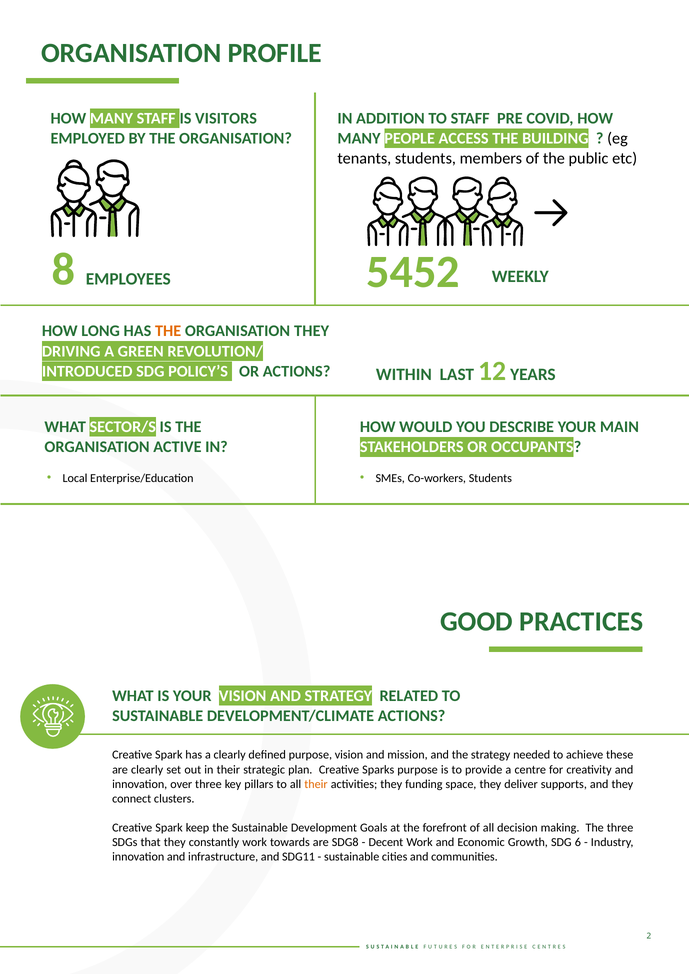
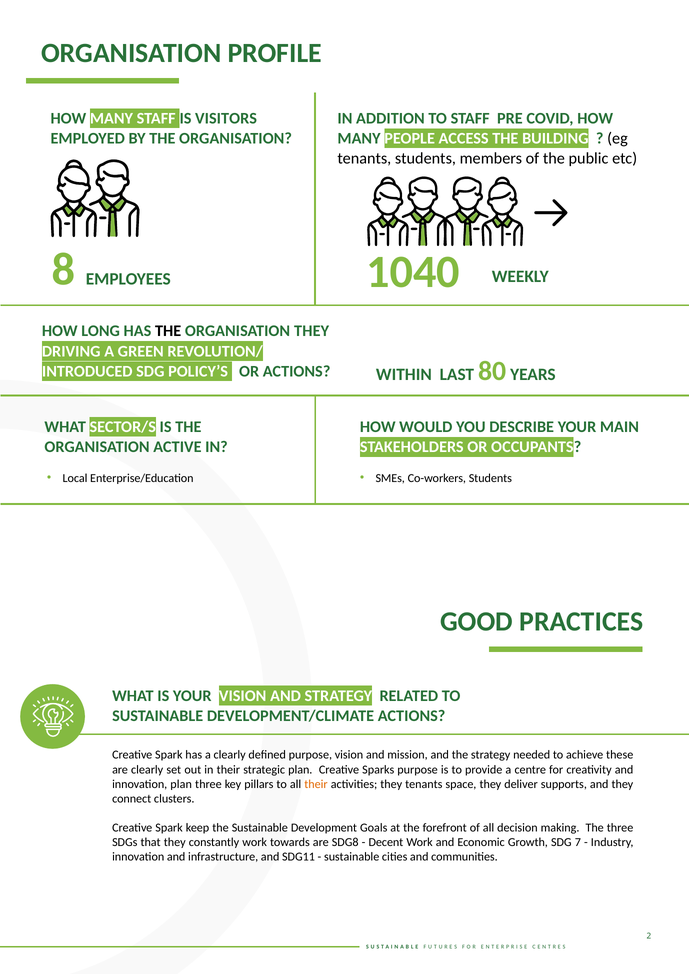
5452: 5452 -> 1040
THE at (168, 331) colour: orange -> black
12: 12 -> 80
innovation over: over -> plan
they funding: funding -> tenants
6: 6 -> 7
